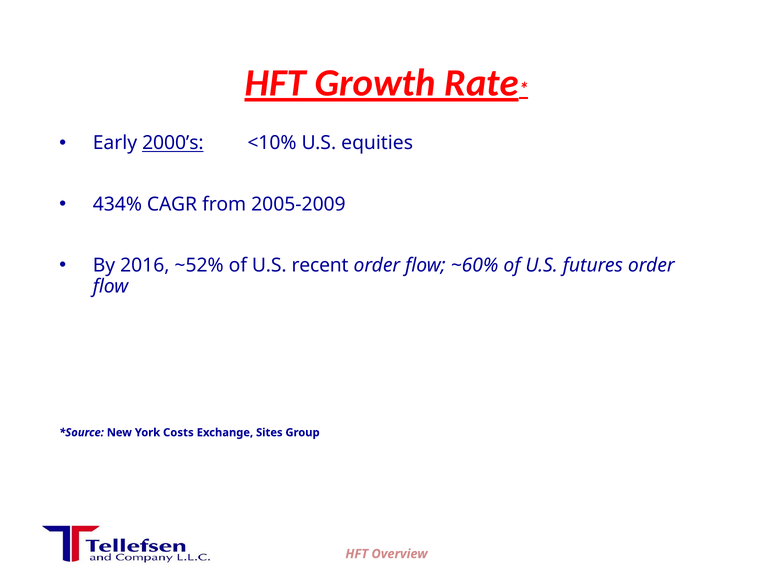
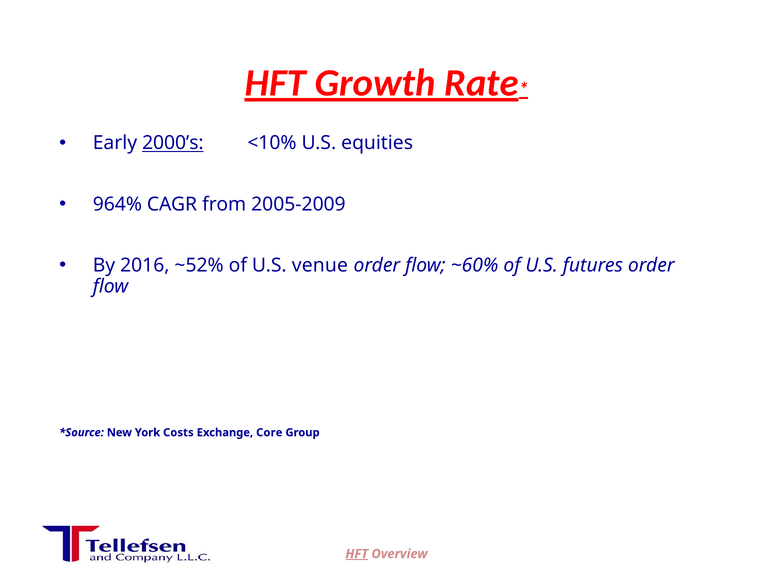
434%: 434% -> 964%
recent: recent -> venue
Sites: Sites -> Core
HFT at (357, 554) underline: none -> present
